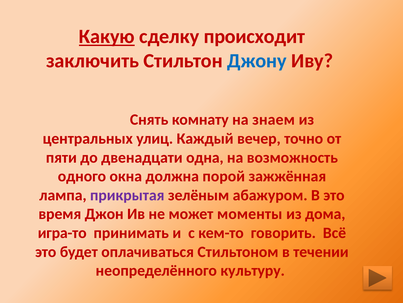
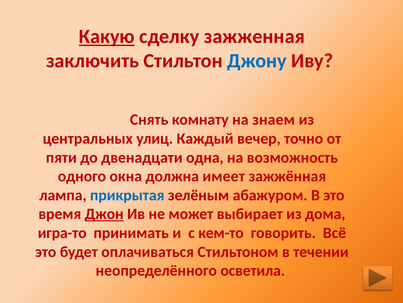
происходит: происходит -> зажженная
порой: порой -> имеет
прикрытая colour: purple -> blue
Джон underline: none -> present
моменты: моменты -> выбирает
культуру: культуру -> осветила
